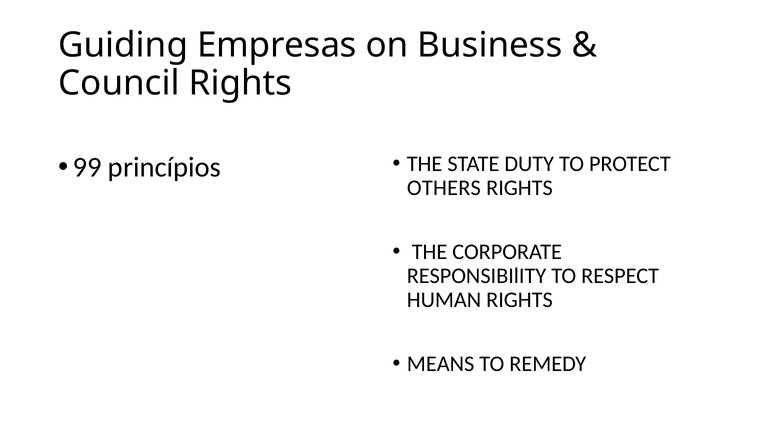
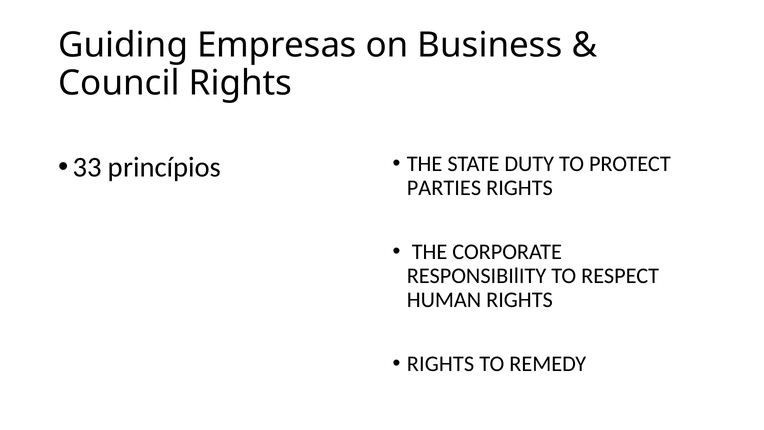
99: 99 -> 33
OTHERS: OTHERS -> PARTIES
MEANS at (441, 364): MEANS -> RIGHTS
